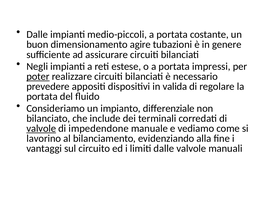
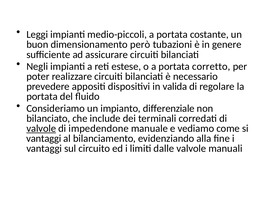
Dalle at (37, 35): Dalle -> Leggi
agire: agire -> però
impressi: impressi -> corretto
poter underline: present -> none
lavorino at (44, 138): lavorino -> vantaggi
